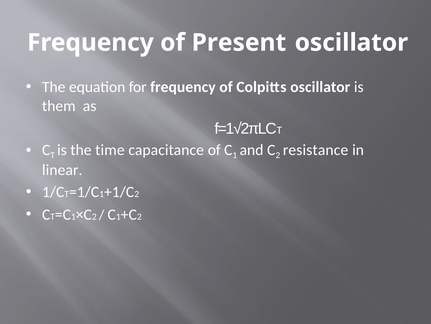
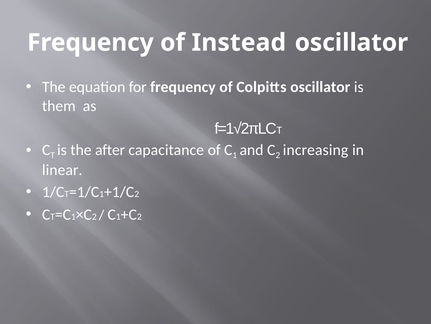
Present: Present -> Instead
time: time -> after
resistance: resistance -> increasing
